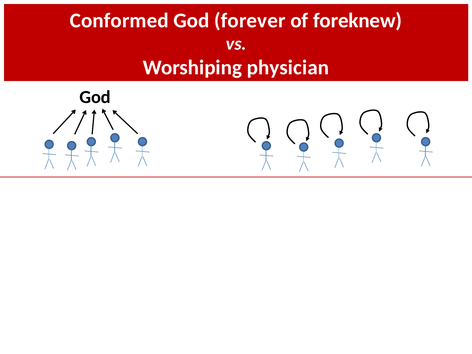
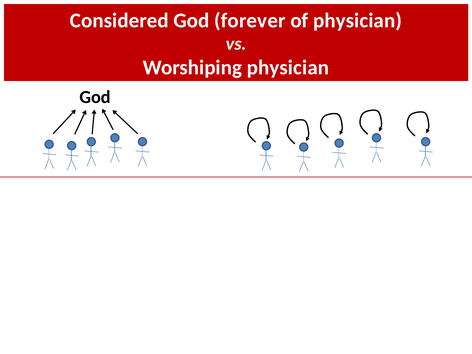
Conformed: Conformed -> Considered
of foreknew: foreknew -> physician
